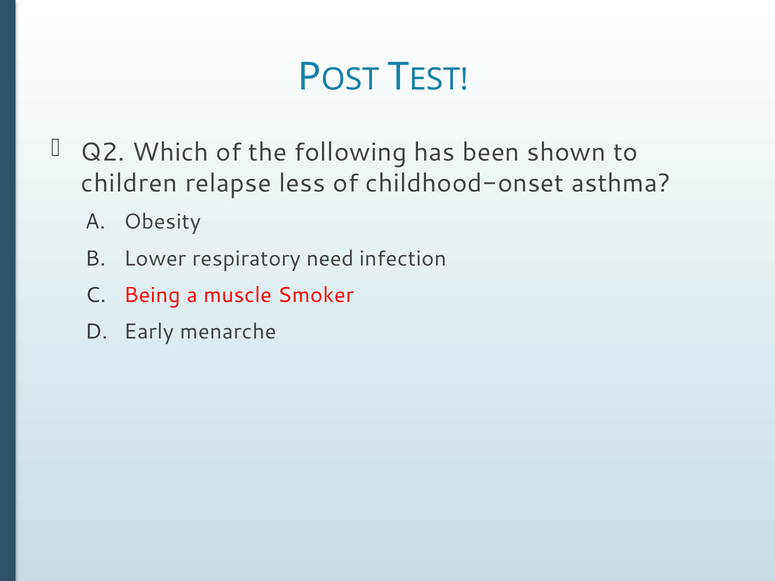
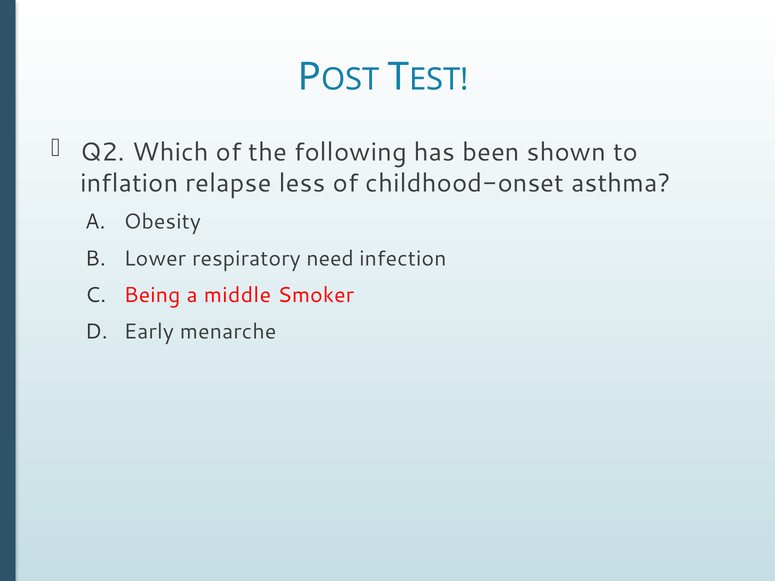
children: children -> inflation
muscle: muscle -> middle
